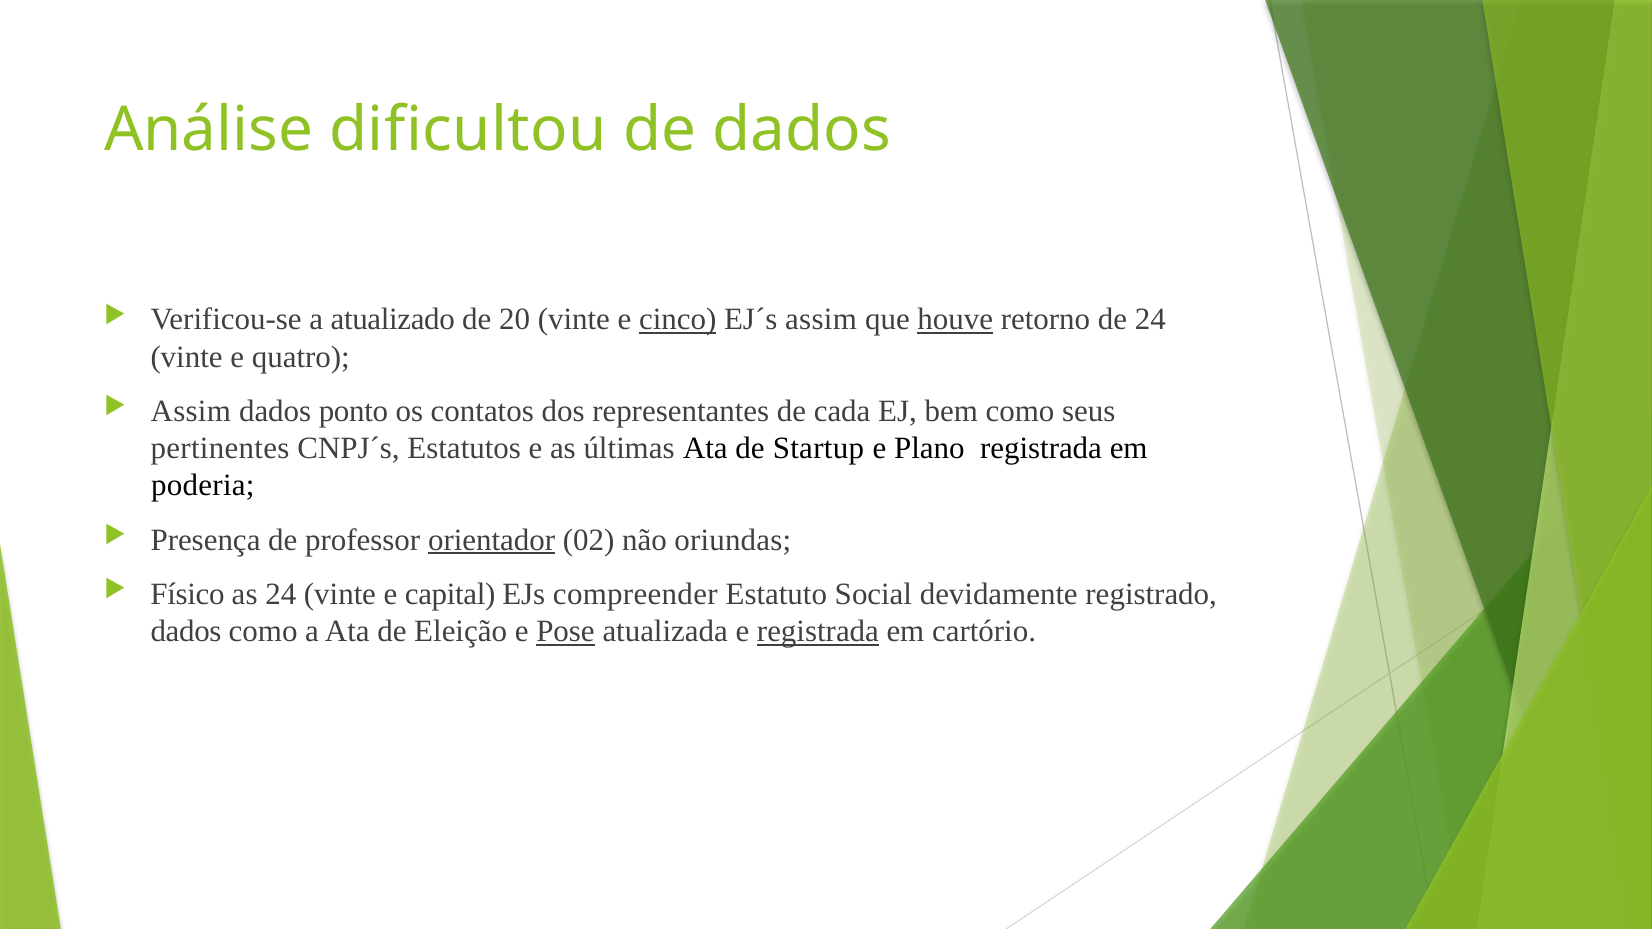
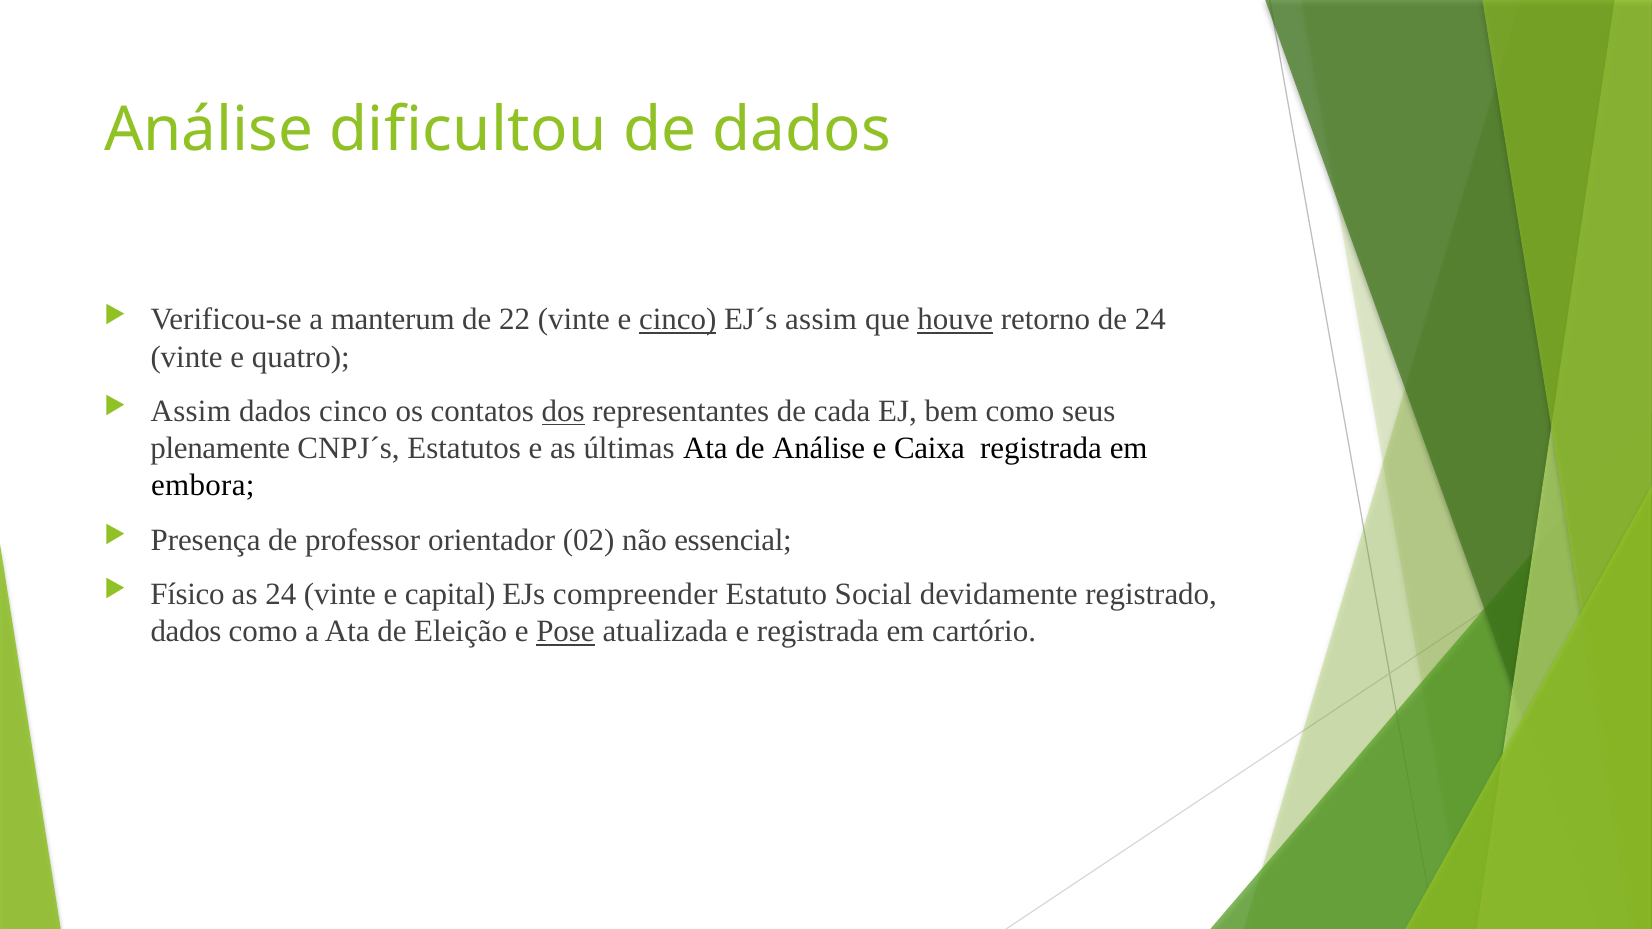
atualizado: atualizado -> manterum
20: 20 -> 22
dados ponto: ponto -> cinco
dos underline: none -> present
pertinentes: pertinentes -> plenamente
de Startup: Startup -> Análise
Plano: Plano -> Caixa
poderia: poderia -> embora
orientador underline: present -> none
oriundas: oriundas -> essencial
registrada at (818, 632) underline: present -> none
